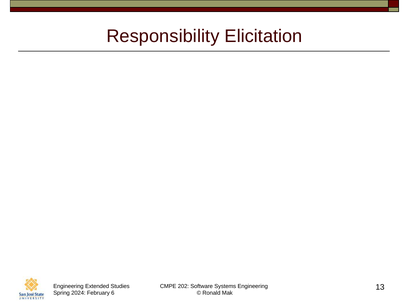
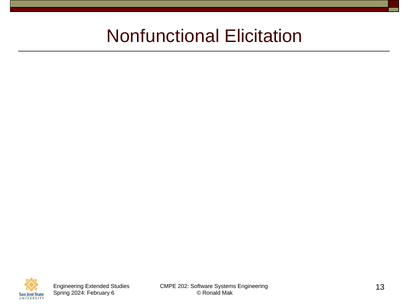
Responsibility: Responsibility -> Nonfunctional
